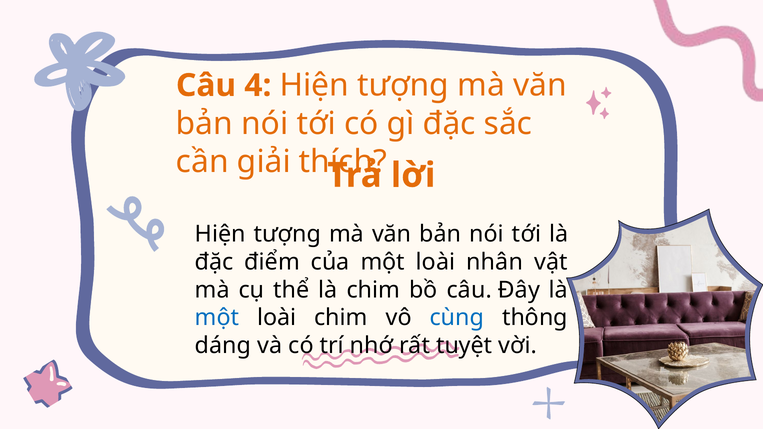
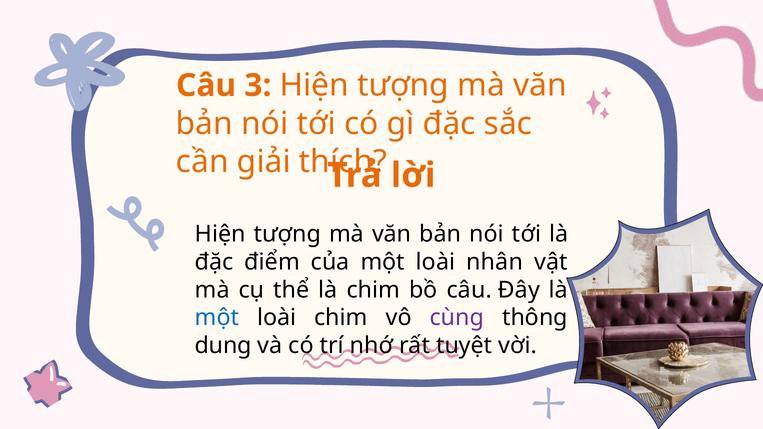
4: 4 -> 3
cùng colour: blue -> purple
dáng: dáng -> dụng
